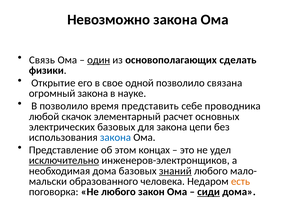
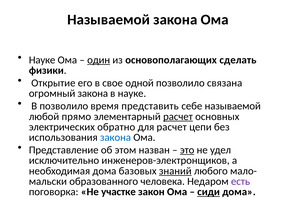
Невозможно at (109, 20): Невозможно -> Называемой
Связь at (42, 60): Связь -> Науке
себе проводника: проводника -> называемой
скачок: скачок -> прямо
расчет at (178, 116) underline: none -> present
электрических базовых: базовых -> обратно
для закона: закона -> расчет
концах: концах -> назван
это underline: none -> present
исключительно underline: present -> none
есть colour: orange -> purple
Не любого: любого -> участке
